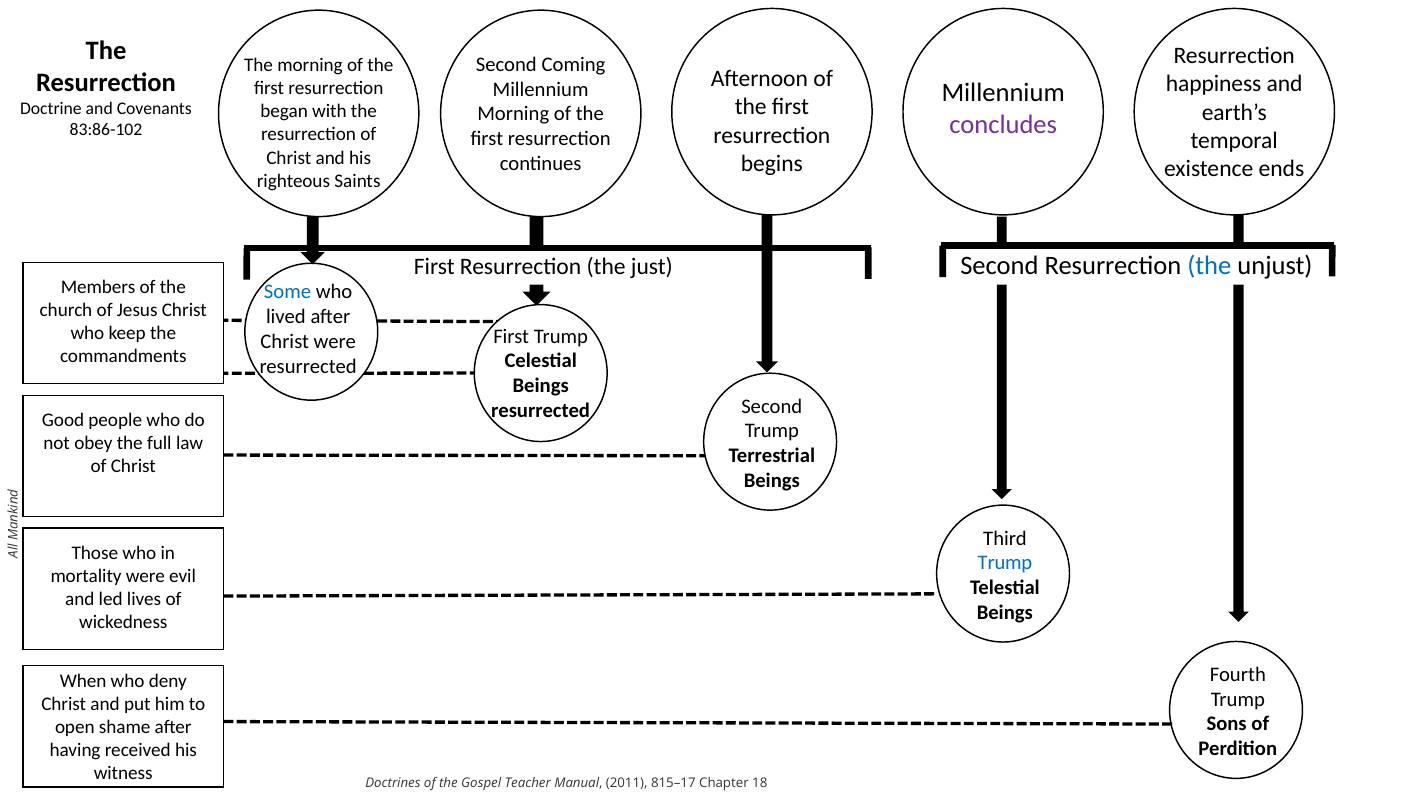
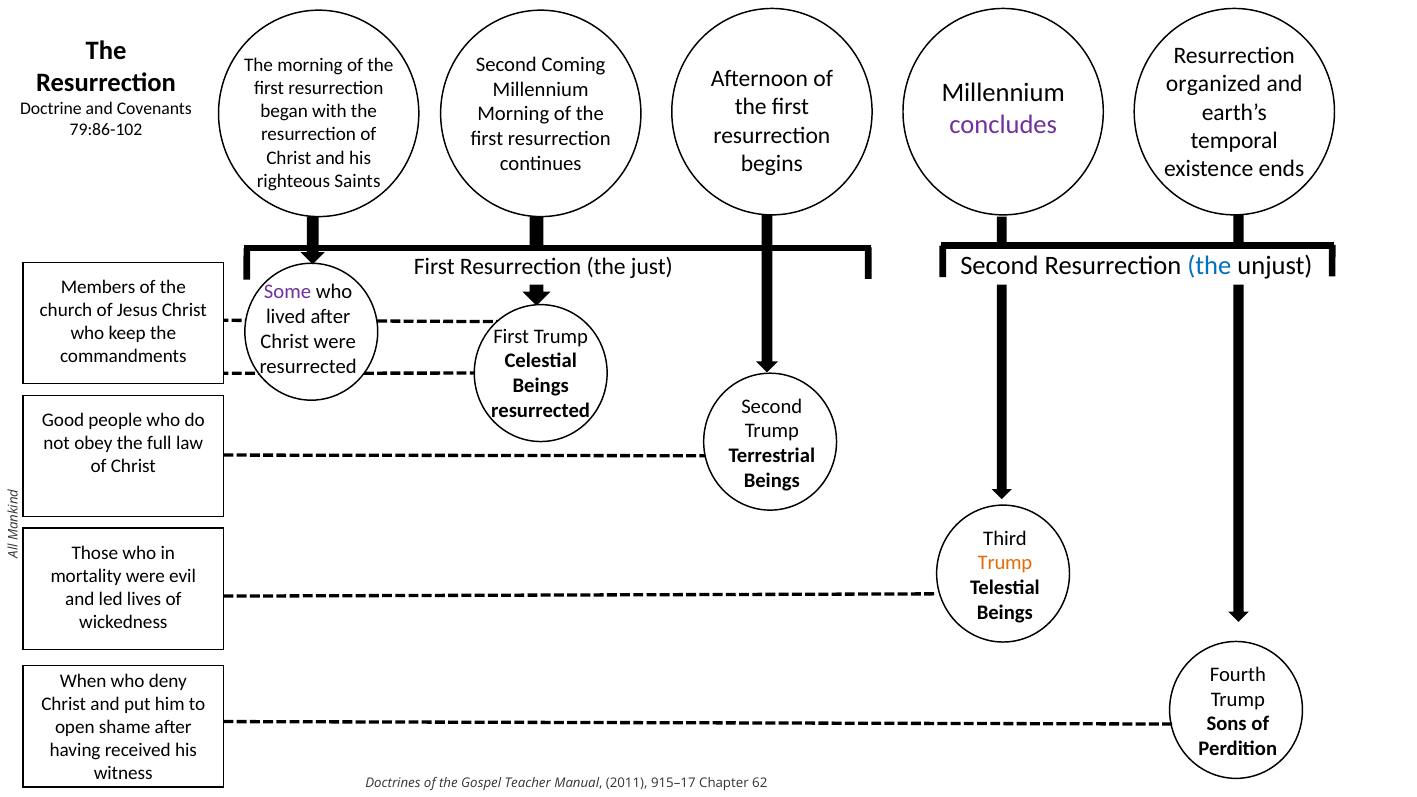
happiness: happiness -> organized
83:86-102: 83:86-102 -> 79:86-102
Some colour: blue -> purple
Trump at (1005, 563) colour: blue -> orange
815–17: 815–17 -> 915–17
18: 18 -> 62
